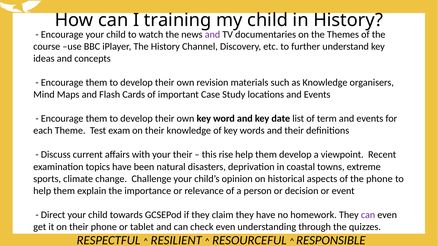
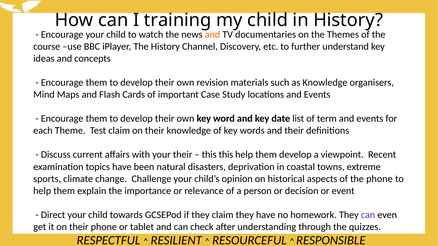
and at (212, 35) colour: purple -> orange
Test exam: exam -> claim
this rise: rise -> this
check even: even -> after
